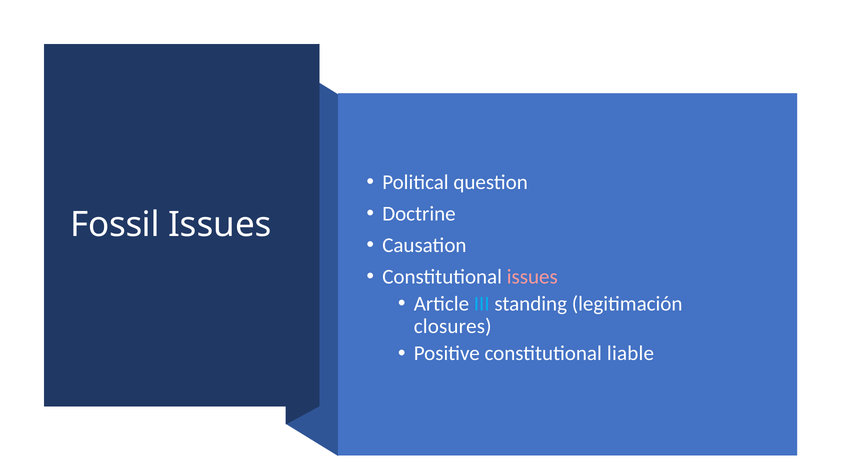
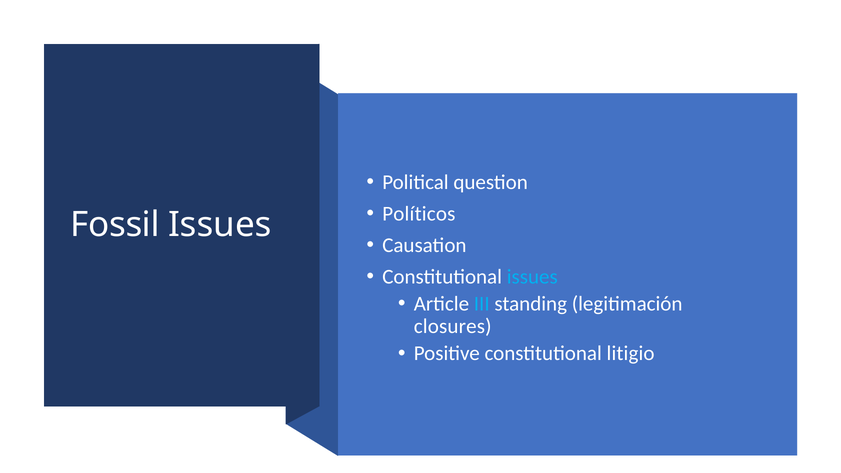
Doctrine: Doctrine -> Políticos
issues at (532, 277) colour: pink -> light blue
liable: liable -> litigio
